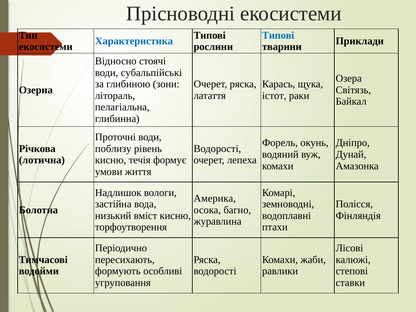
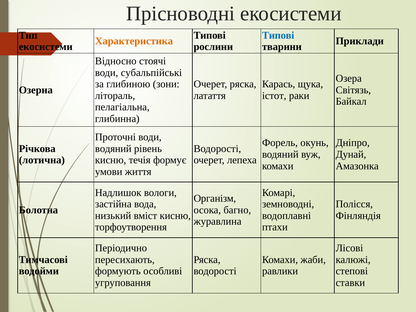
Характеристика colour: blue -> orange
поблизу at (113, 149): поблизу -> водяний
Америка: Америка -> Організм
